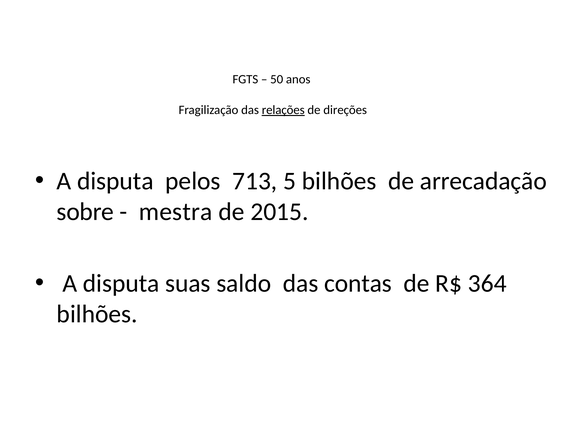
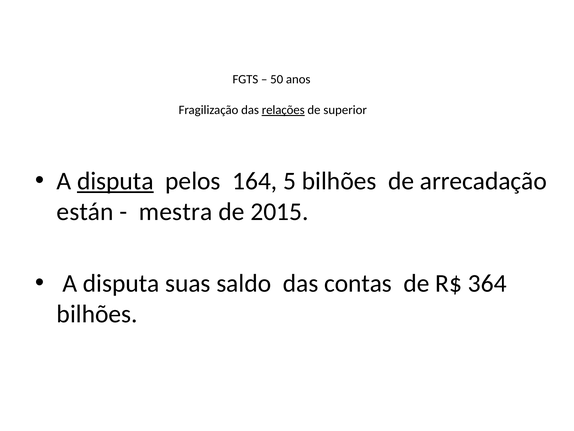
direções: direções -> superior
disputa at (115, 181) underline: none -> present
713: 713 -> 164
sobre: sobre -> están
